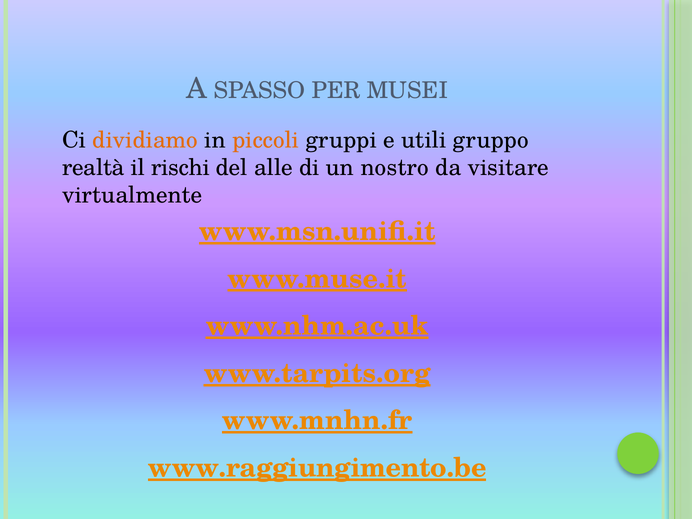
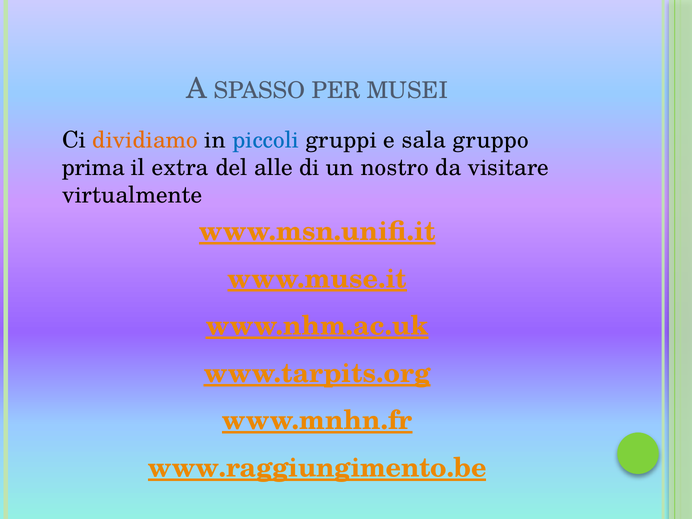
piccoli colour: orange -> blue
utili: utili -> sala
realtà: realtà -> prima
rischi: rischi -> extra
